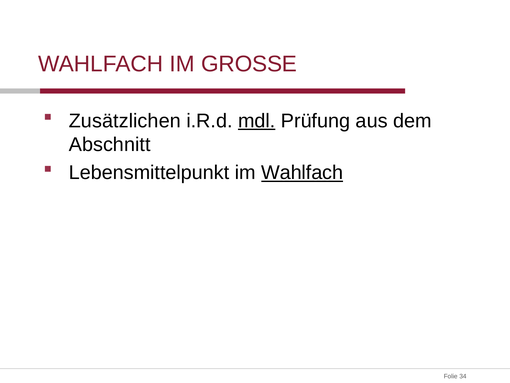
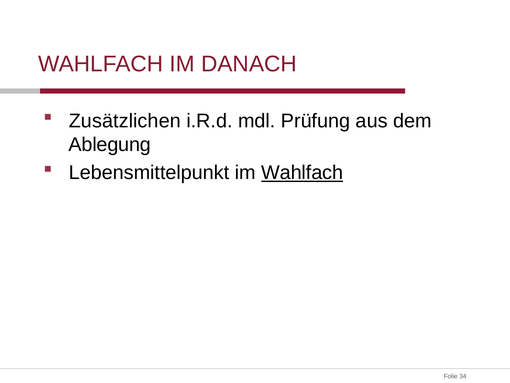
GROSSE: GROSSE -> DANACH
mdl underline: present -> none
Abschnitt: Abschnitt -> Ablegung
